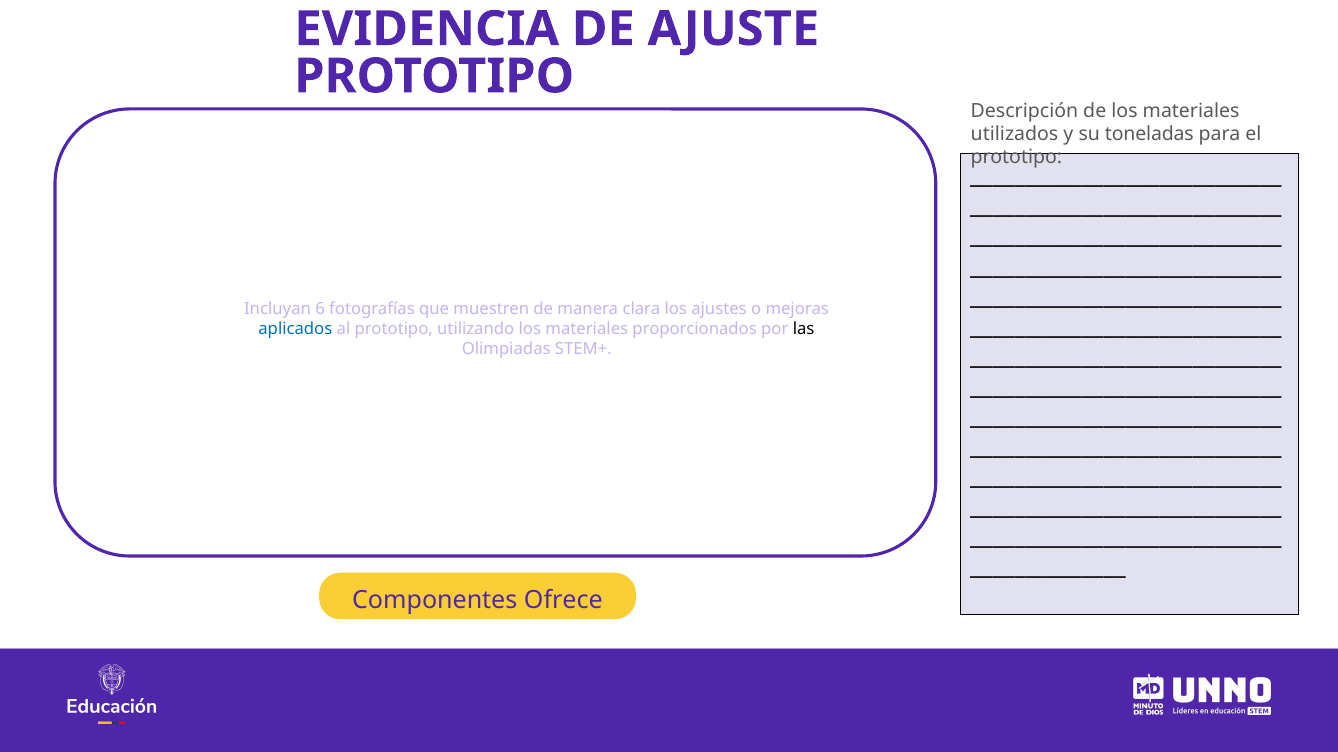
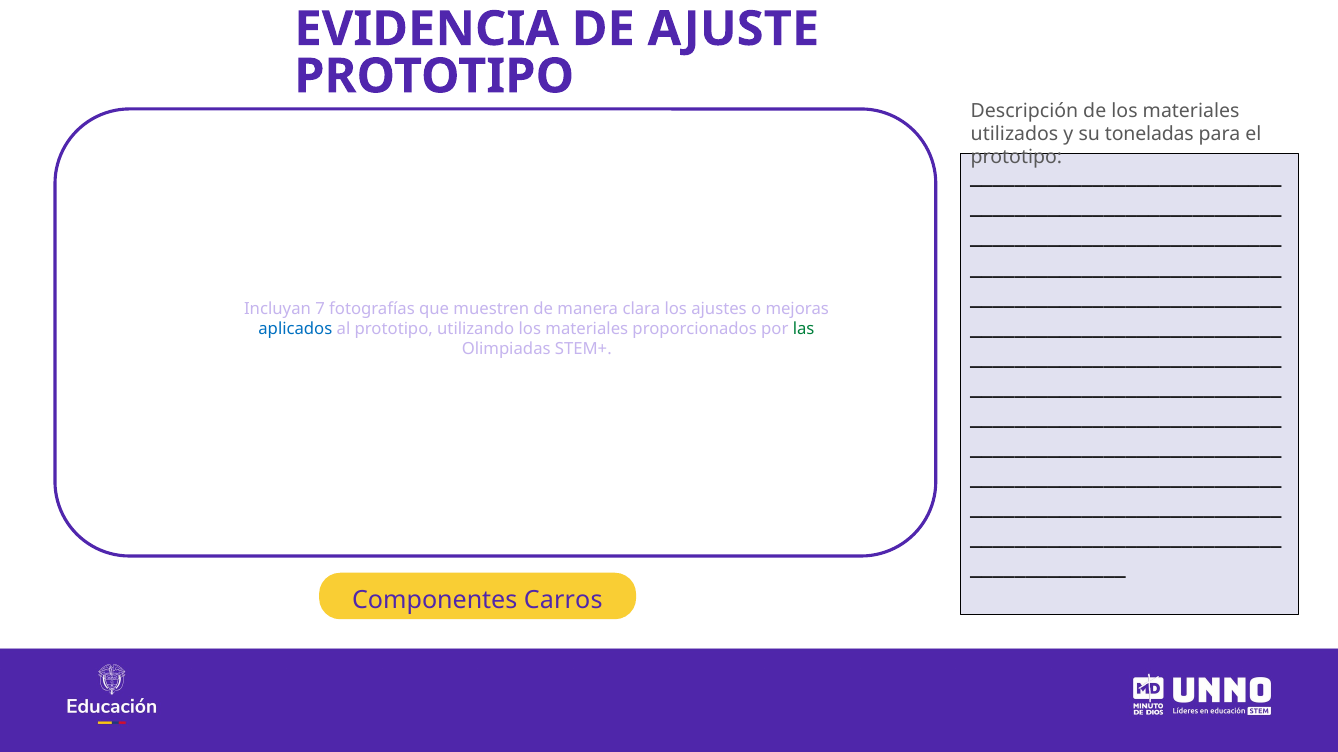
6: 6 -> 7
las colour: black -> green
Ofrece: Ofrece -> Carros
